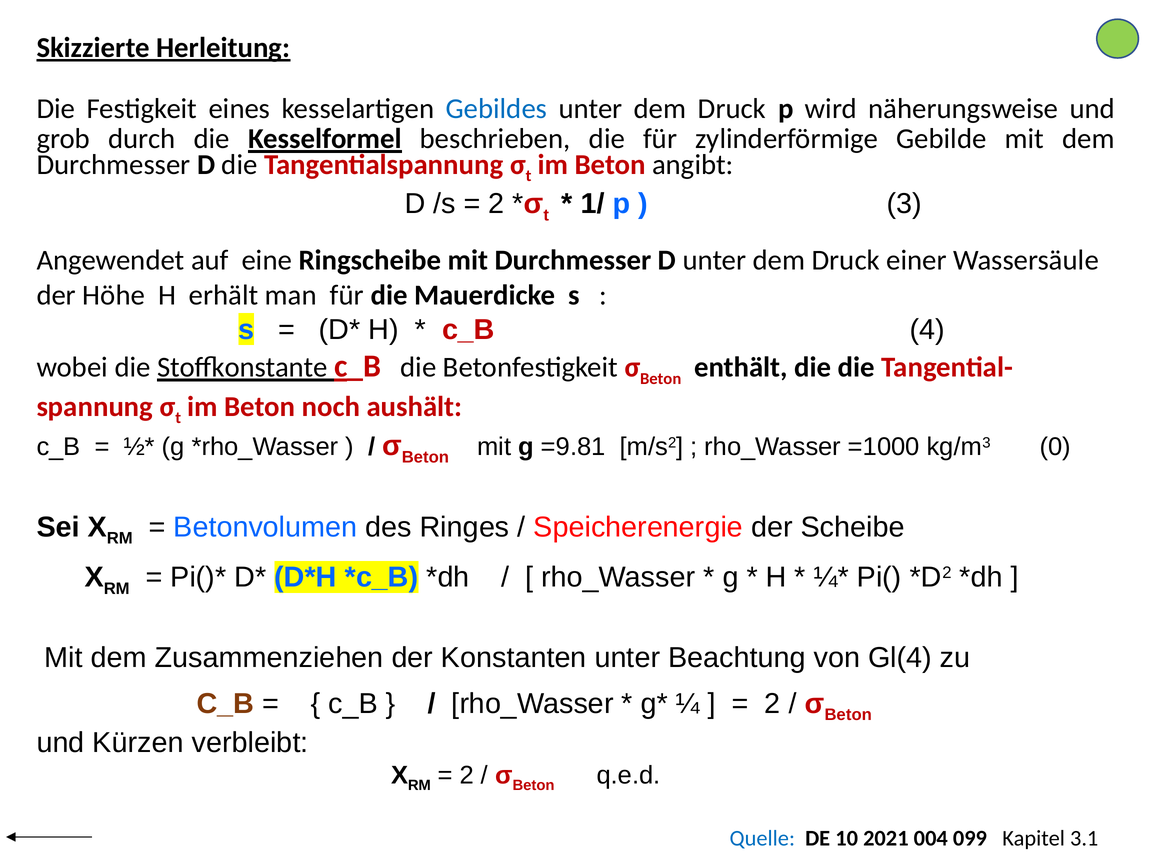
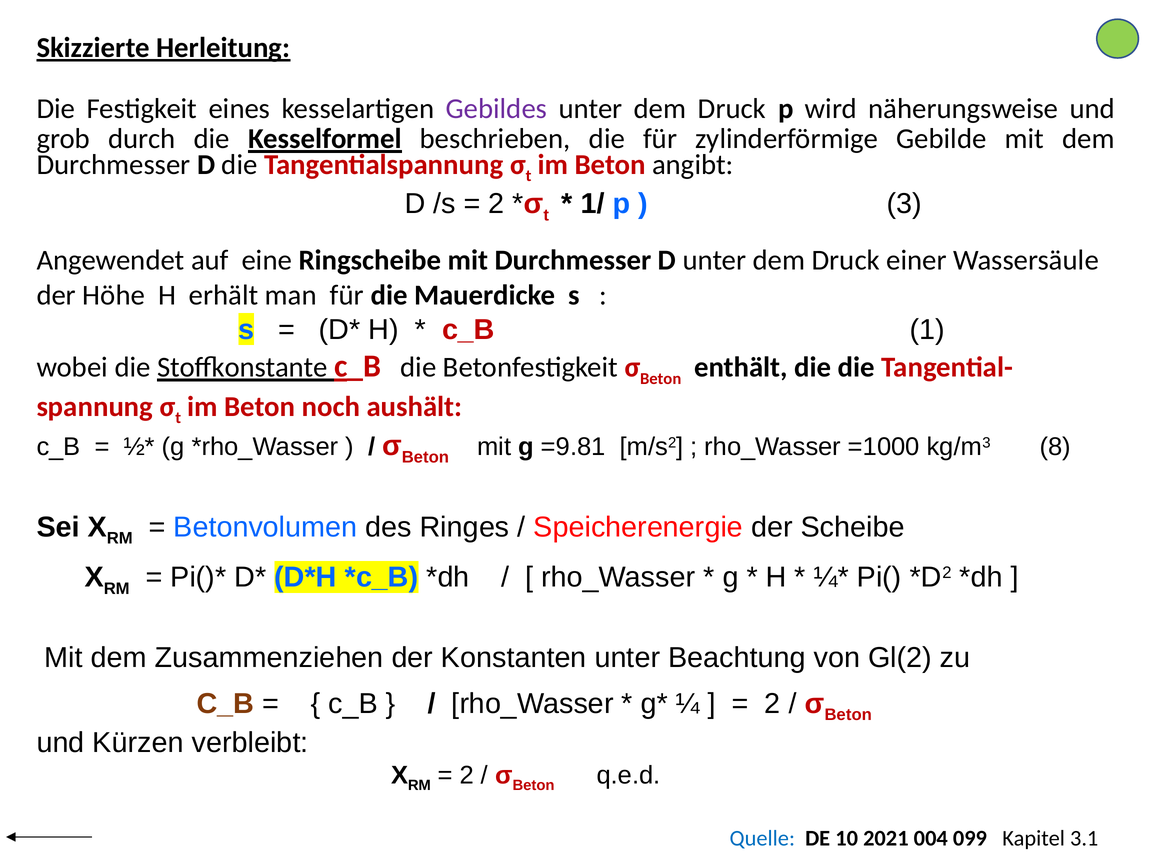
Gebildes colour: blue -> purple
4: 4 -> 1
0: 0 -> 8
Gl(4: Gl(4 -> Gl(2
